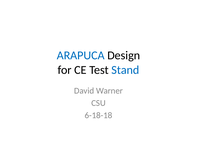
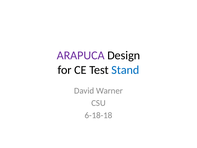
ARAPUCA colour: blue -> purple
